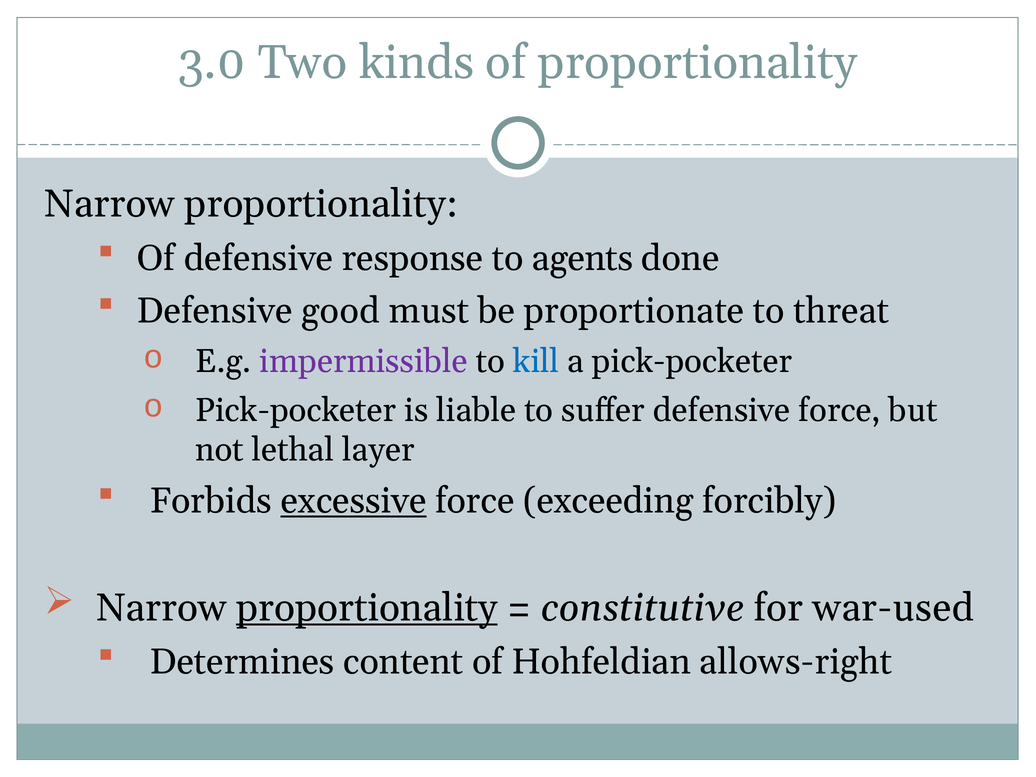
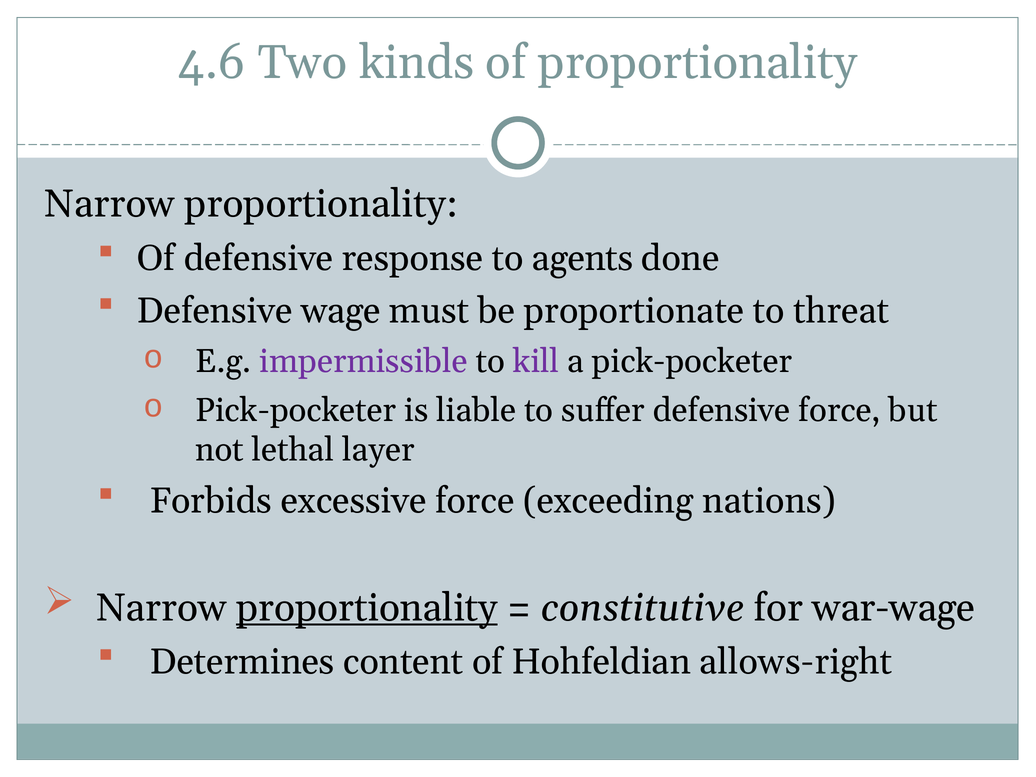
3.0: 3.0 -> 4.6
good: good -> wage
kill colour: blue -> purple
excessive underline: present -> none
forcibly: forcibly -> nations
war-used: war-used -> war-wage
